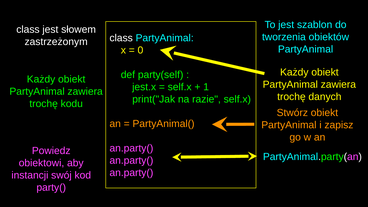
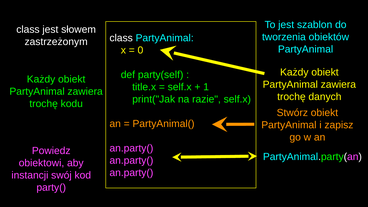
jest.x: jest.x -> title.x
